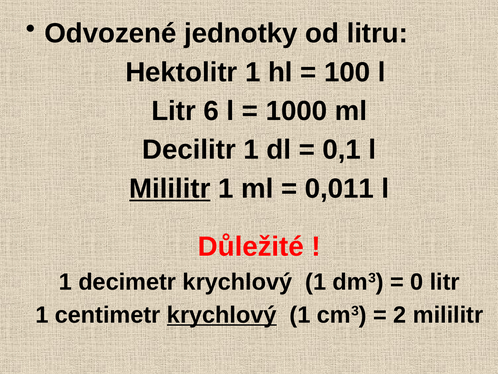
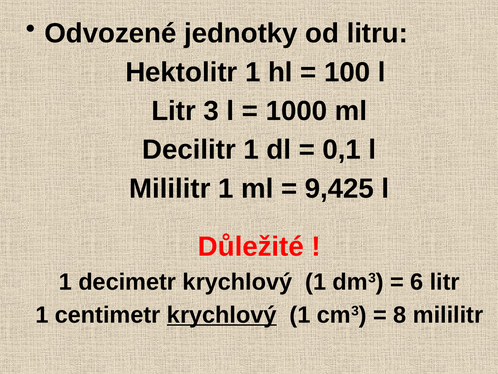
6: 6 -> 3
Mililitr at (170, 188) underline: present -> none
0,011: 0,011 -> 9,425
0: 0 -> 6
2: 2 -> 8
